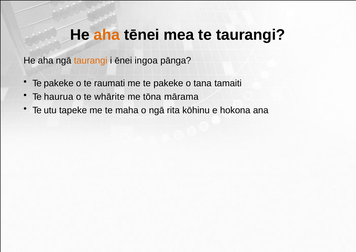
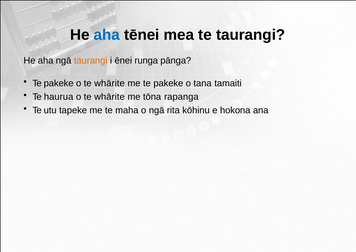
aha at (107, 35) colour: orange -> blue
ingoa: ingoa -> runga
pakeke o te raumati: raumati -> whārite
mārama: mārama -> rapanga
